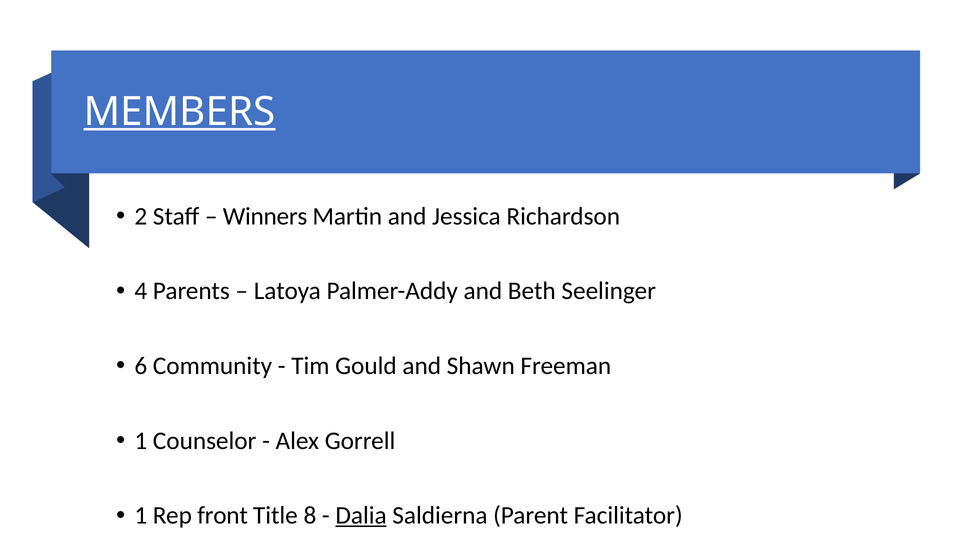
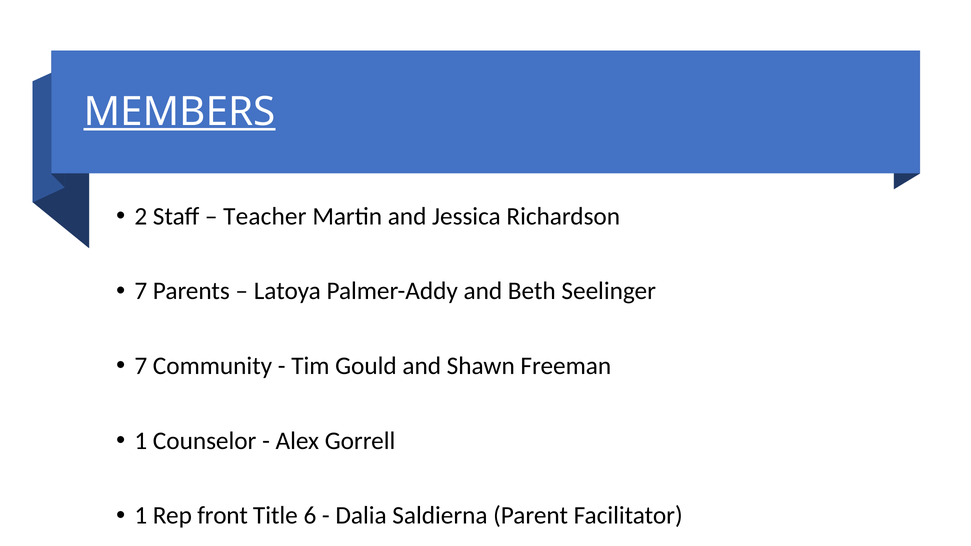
Winners: Winners -> Teacher
4 at (141, 291): 4 -> 7
6 at (141, 366): 6 -> 7
8: 8 -> 6
Dalia underline: present -> none
